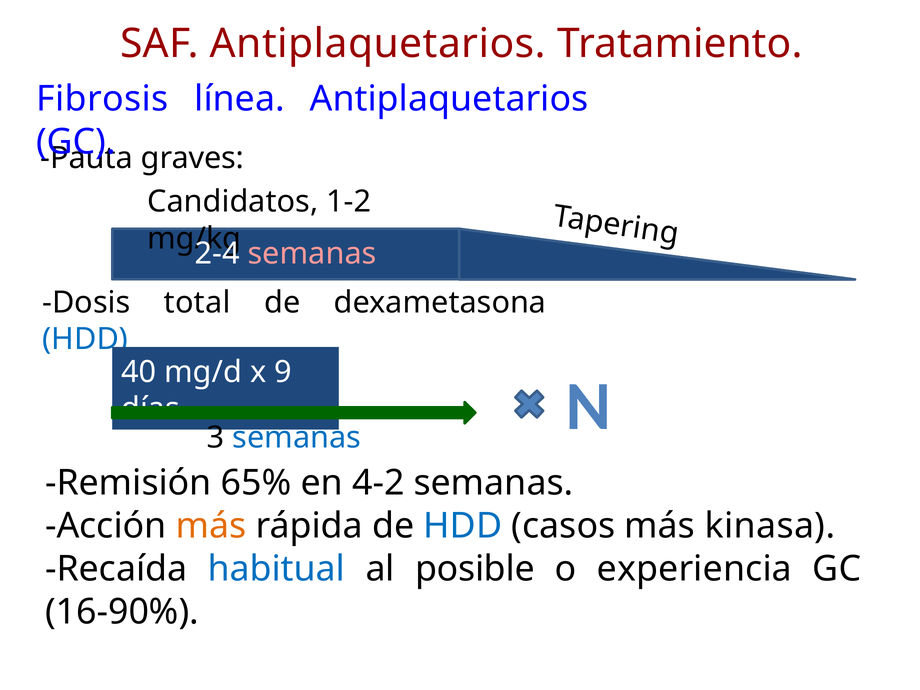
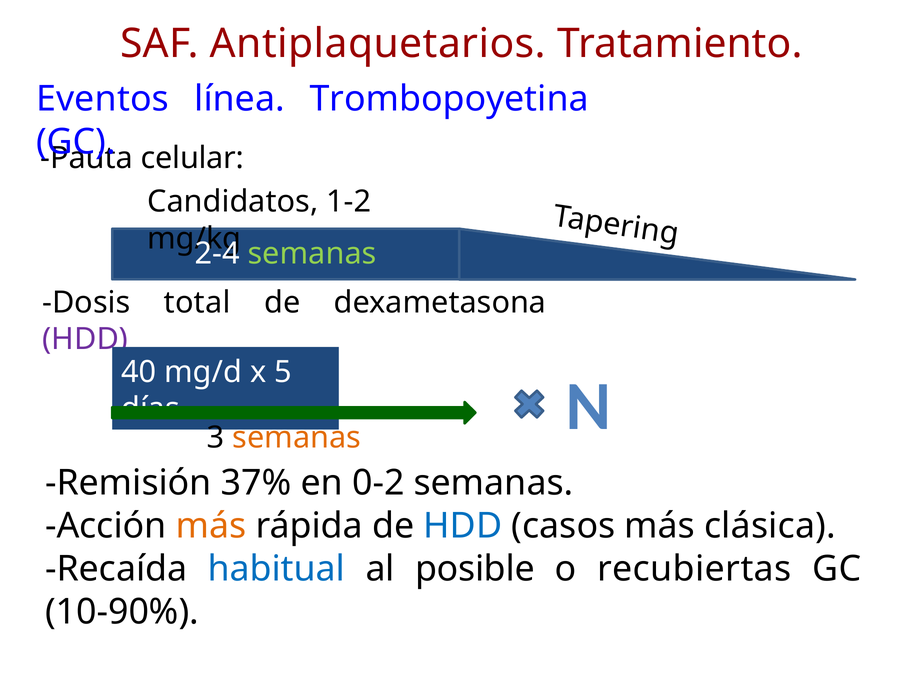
Fibrosis: Fibrosis -> Eventos
línea Antiplaquetarios: Antiplaquetarios -> Trombopoyetina
graves: graves -> celular
semanas at (312, 254) colour: pink -> light green
HDD at (85, 339) colour: blue -> purple
9: 9 -> 5
semanas at (297, 438) colour: blue -> orange
65%: 65% -> 37%
4-2: 4-2 -> 0-2
kinasa: kinasa -> clásica
experiencia: experiencia -> recubiertas
16-90%: 16-90% -> 10-90%
